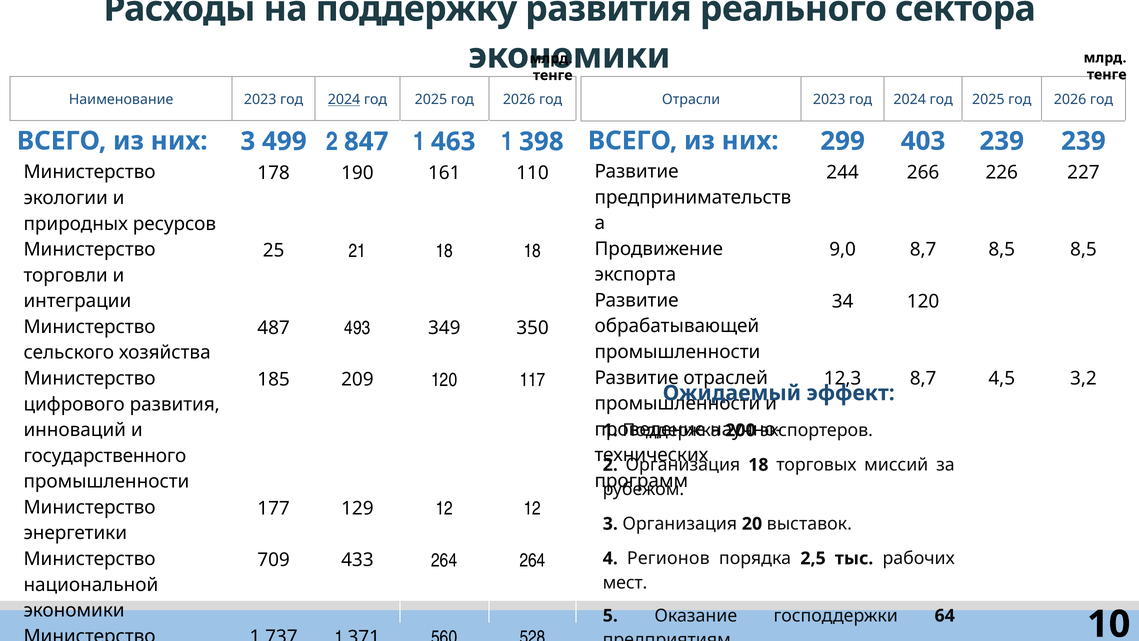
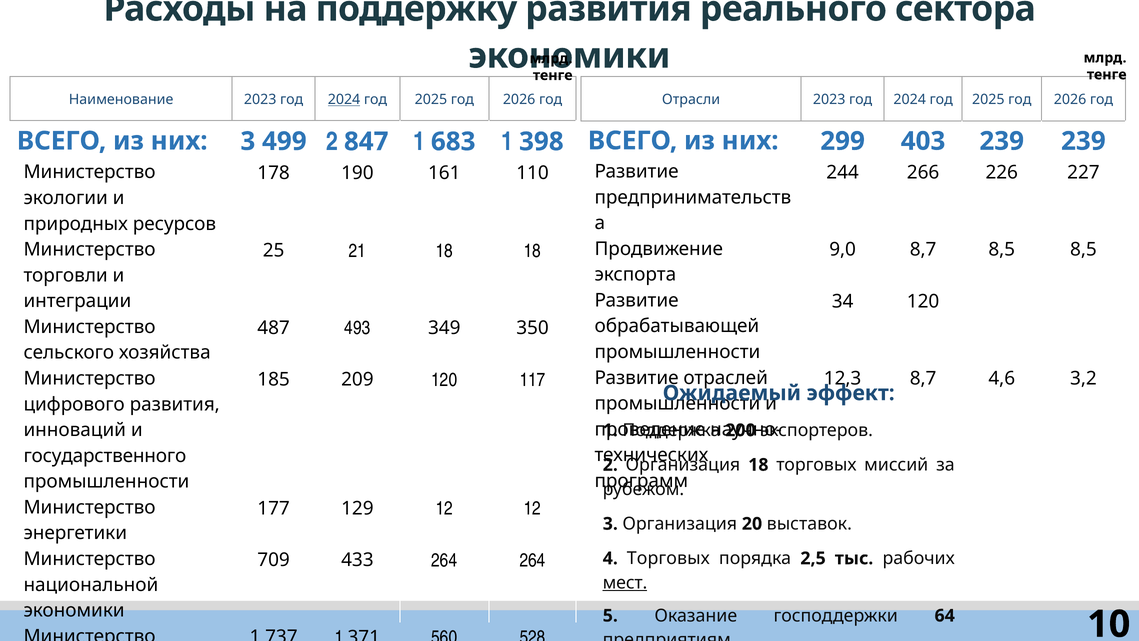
463: 463 -> 683
4,5: 4,5 -> 4,6
4 Регионов: Регионов -> Торговых
мест underline: none -> present
